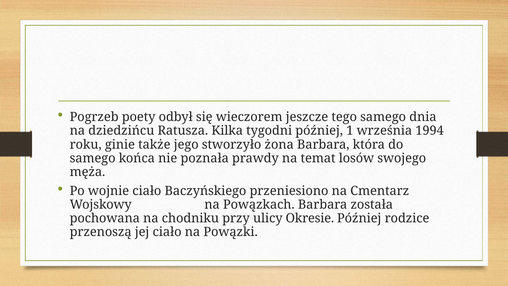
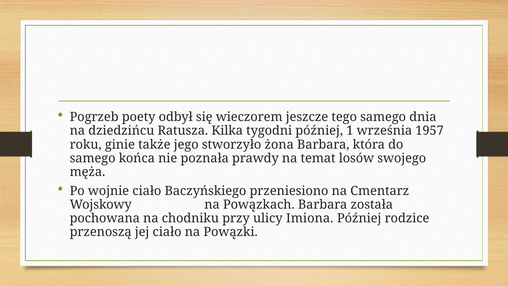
1994: 1994 -> 1957
Okresie: Okresie -> Imiona
